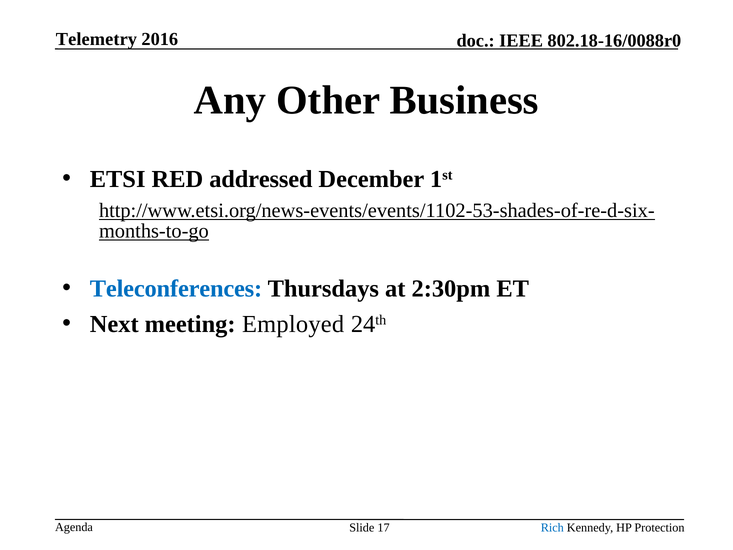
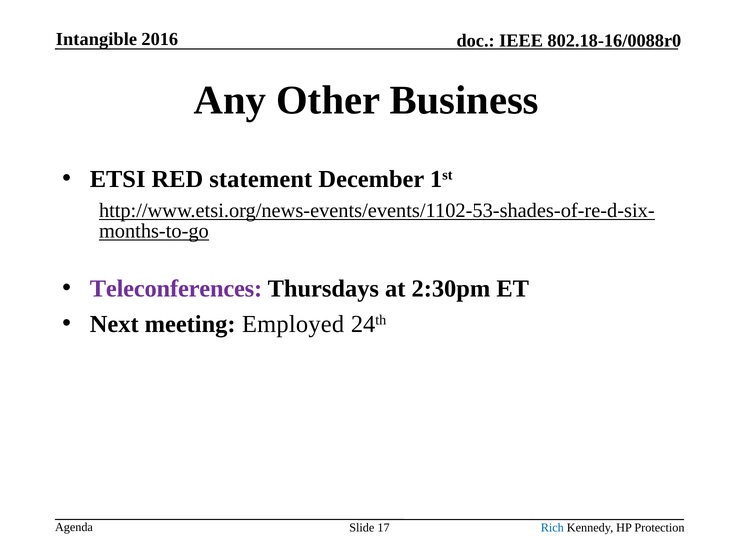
Telemetry: Telemetry -> Intangible
addressed: addressed -> statement
Teleconferences colour: blue -> purple
